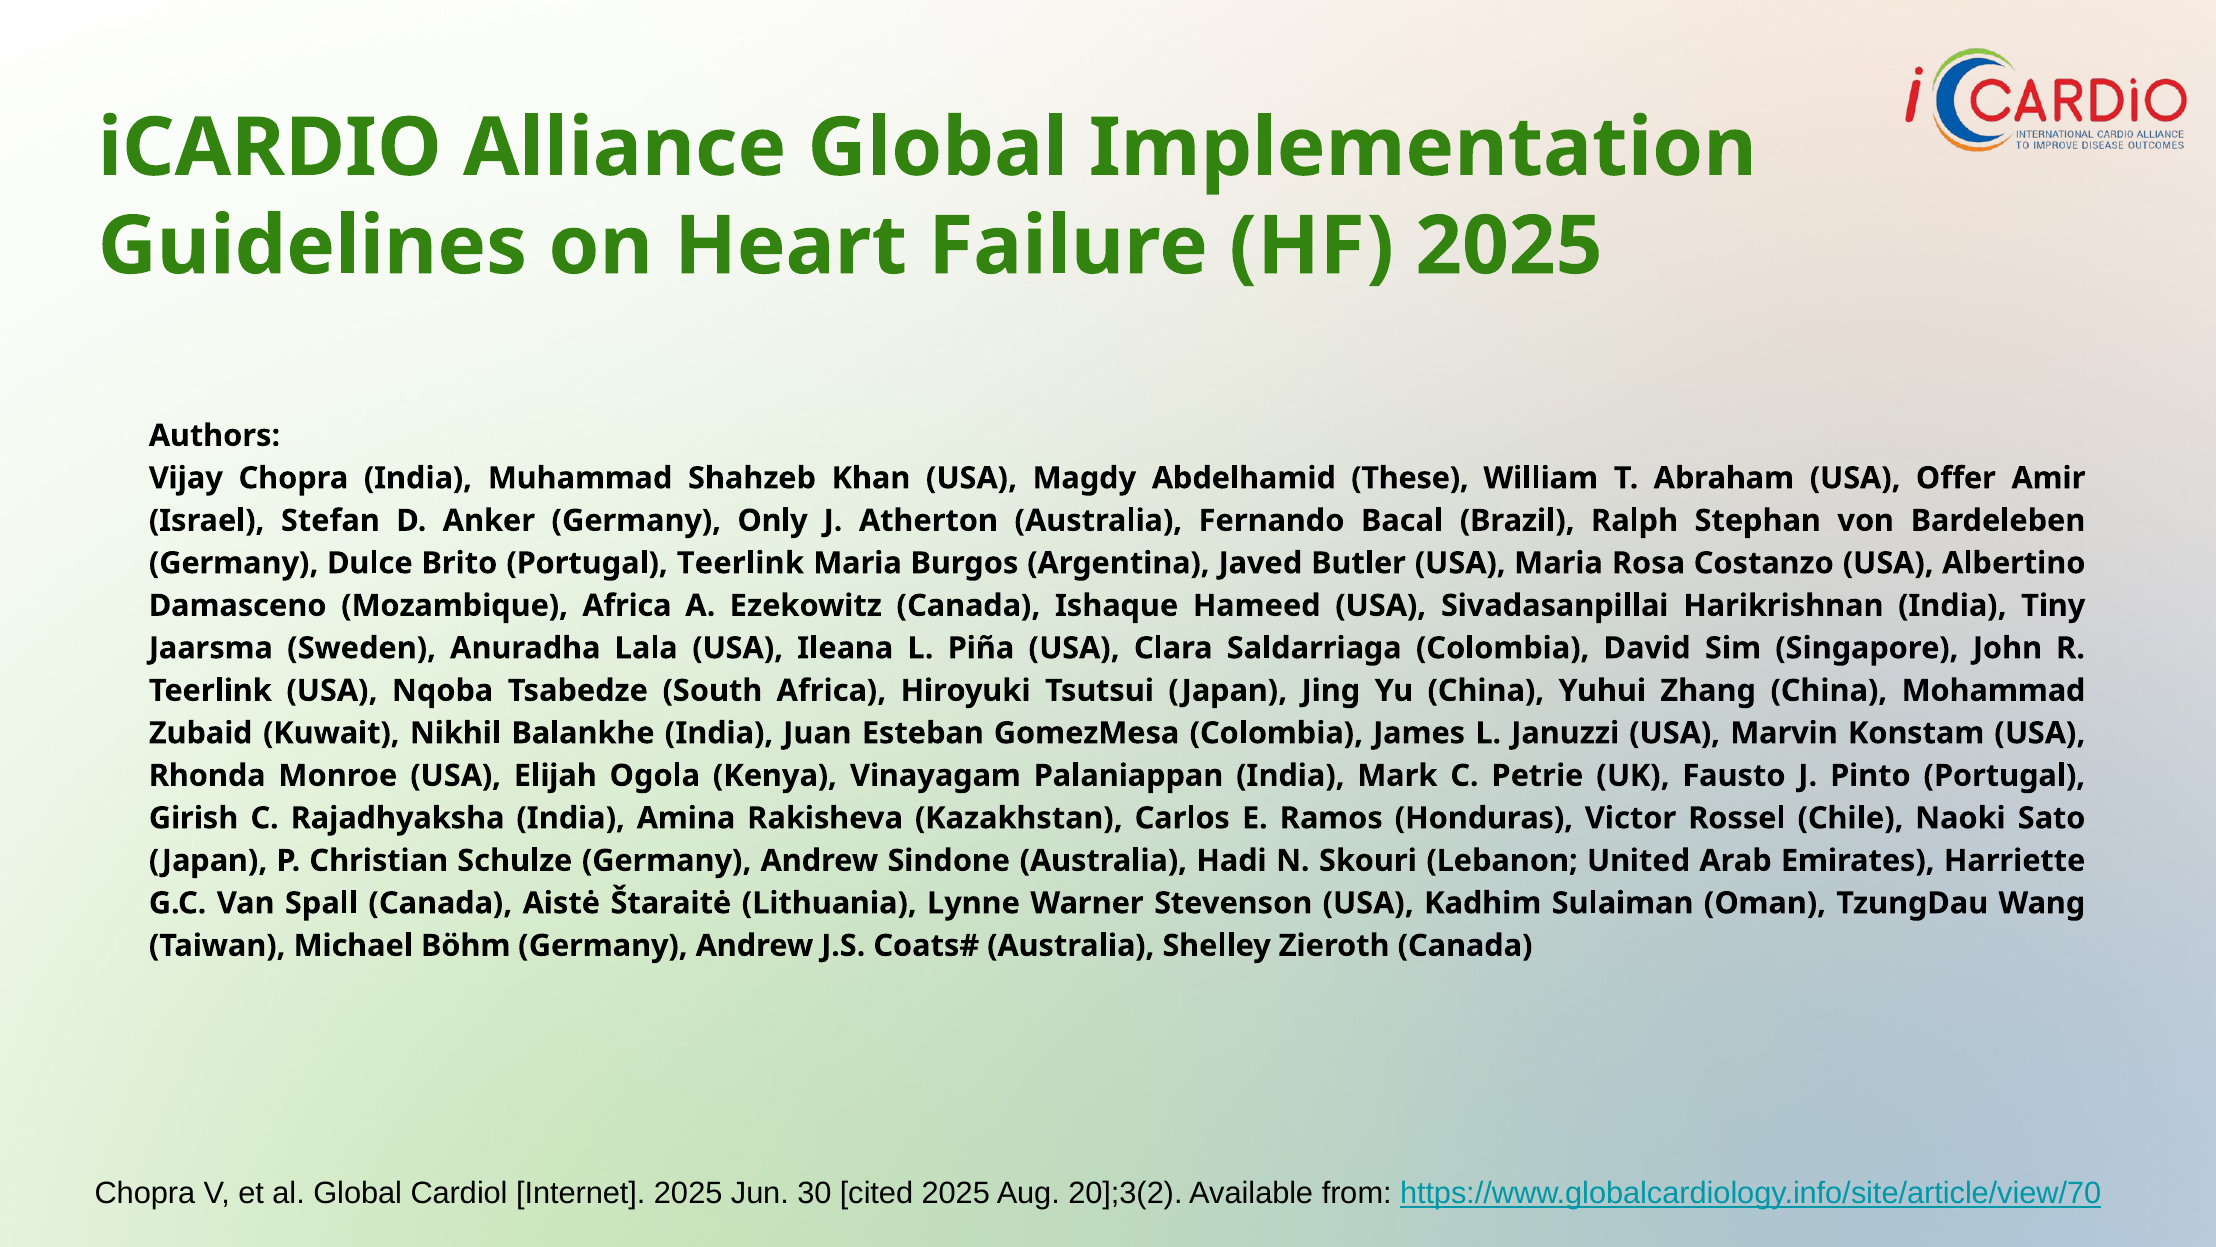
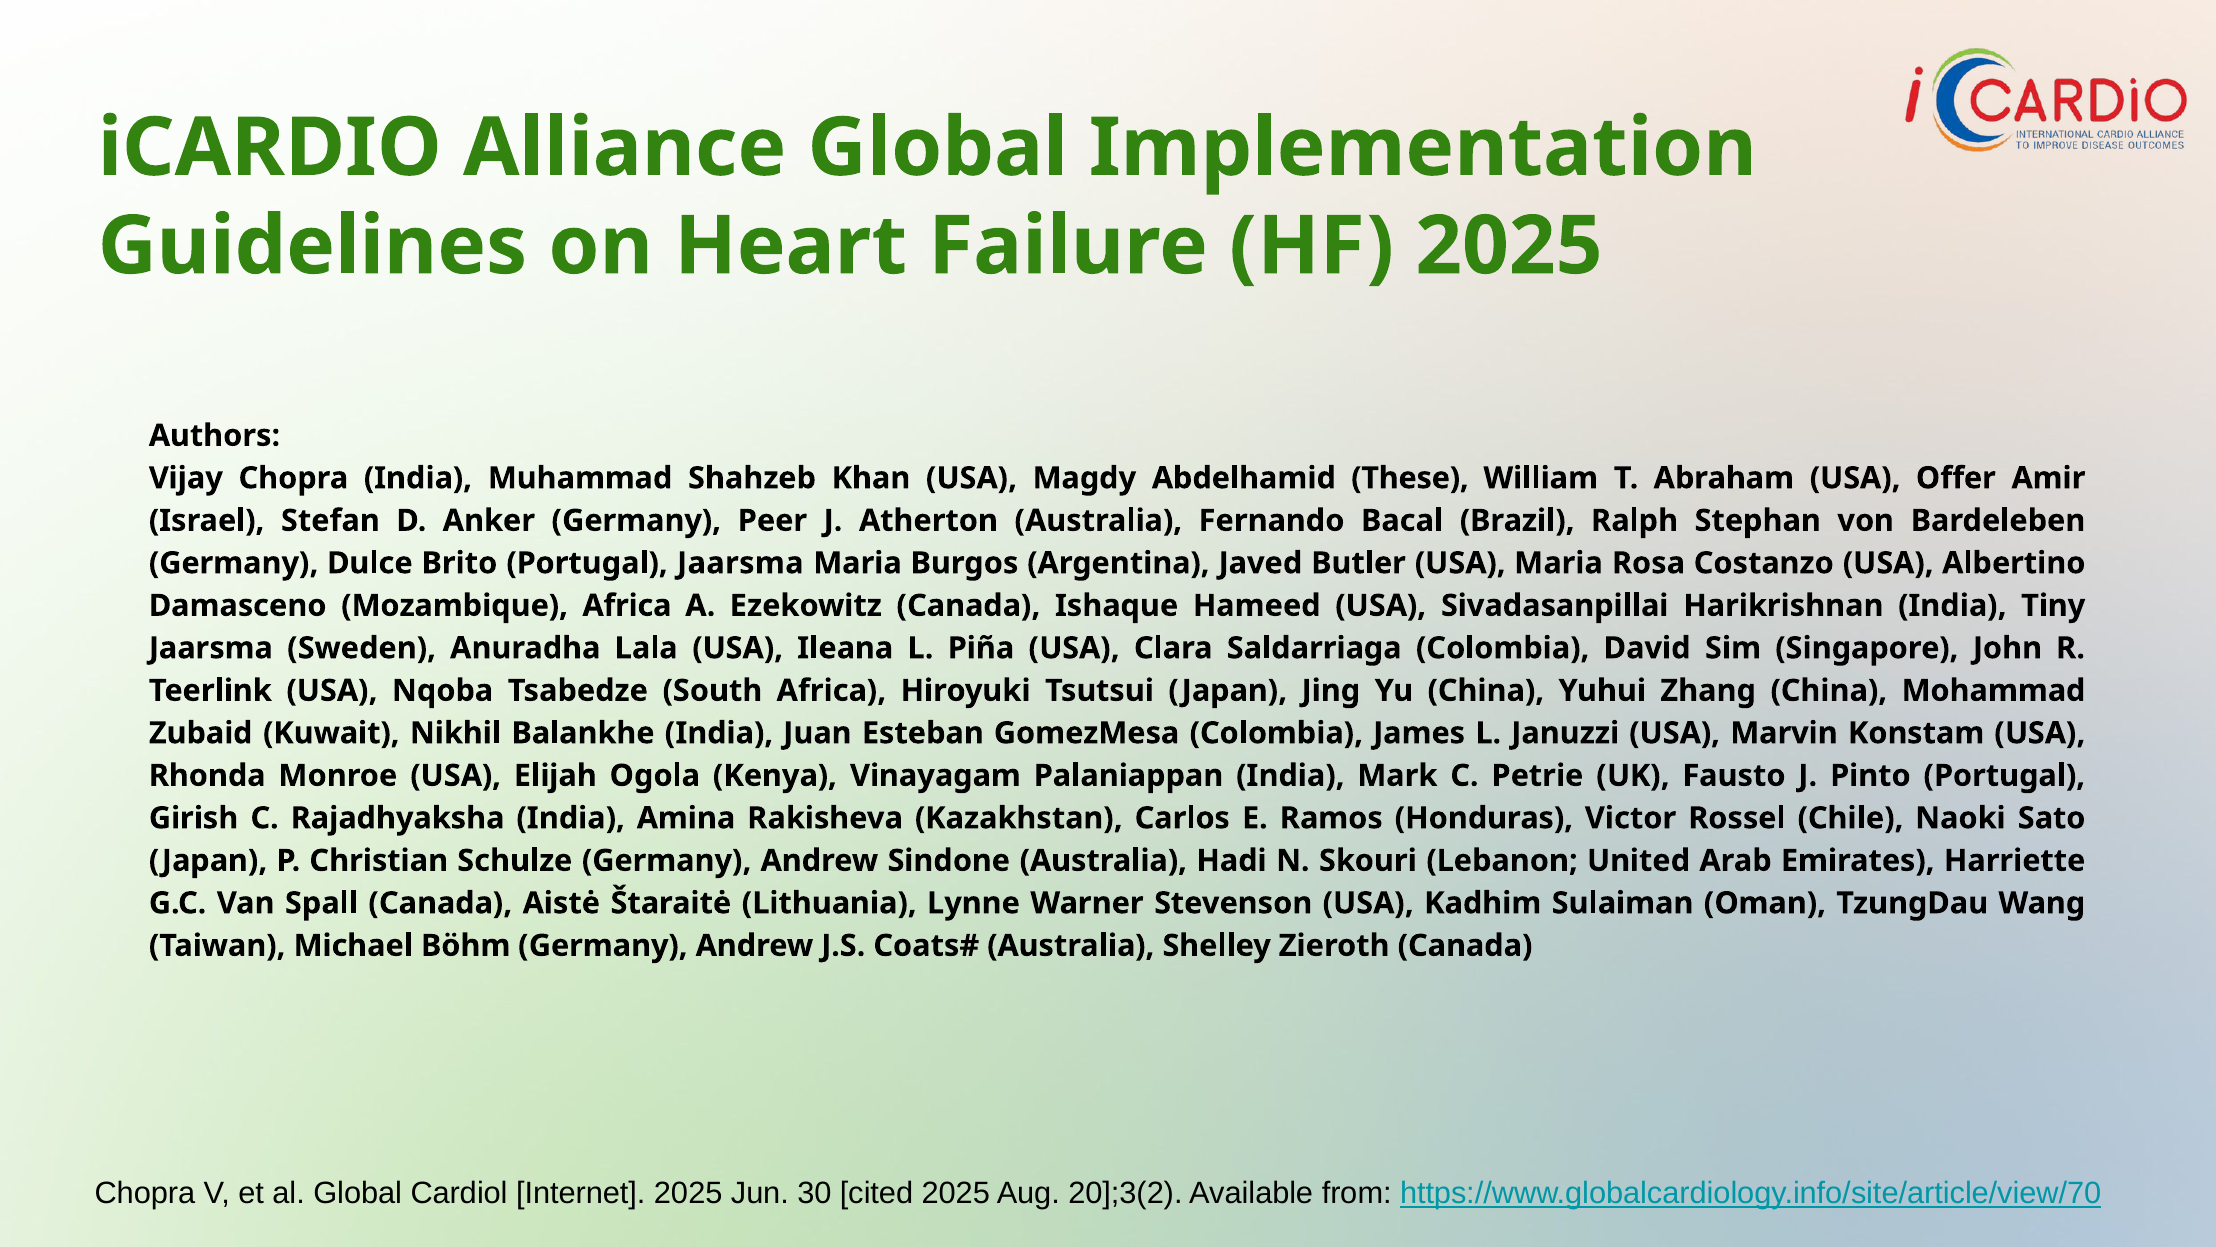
Only: Only -> Peer
Portugal Teerlink: Teerlink -> Jaarsma
